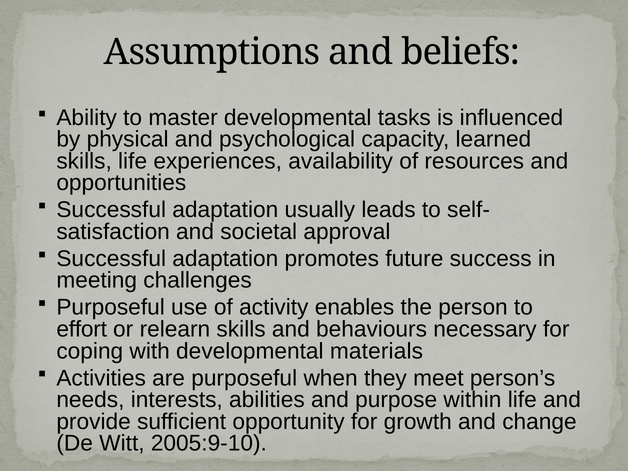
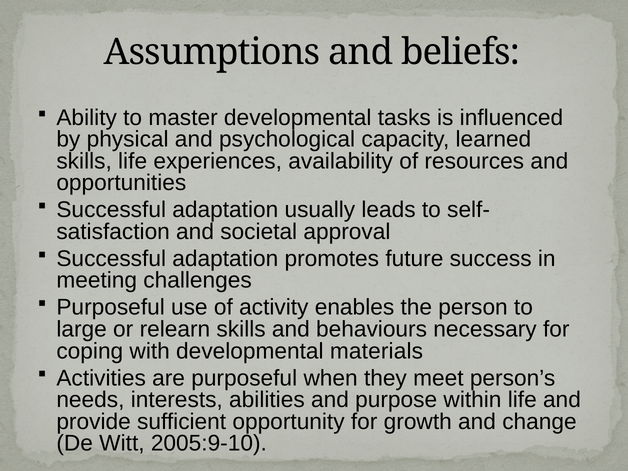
effort: effort -> large
